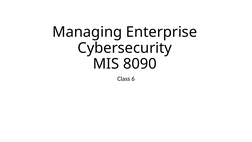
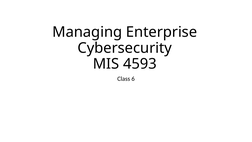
8090: 8090 -> 4593
